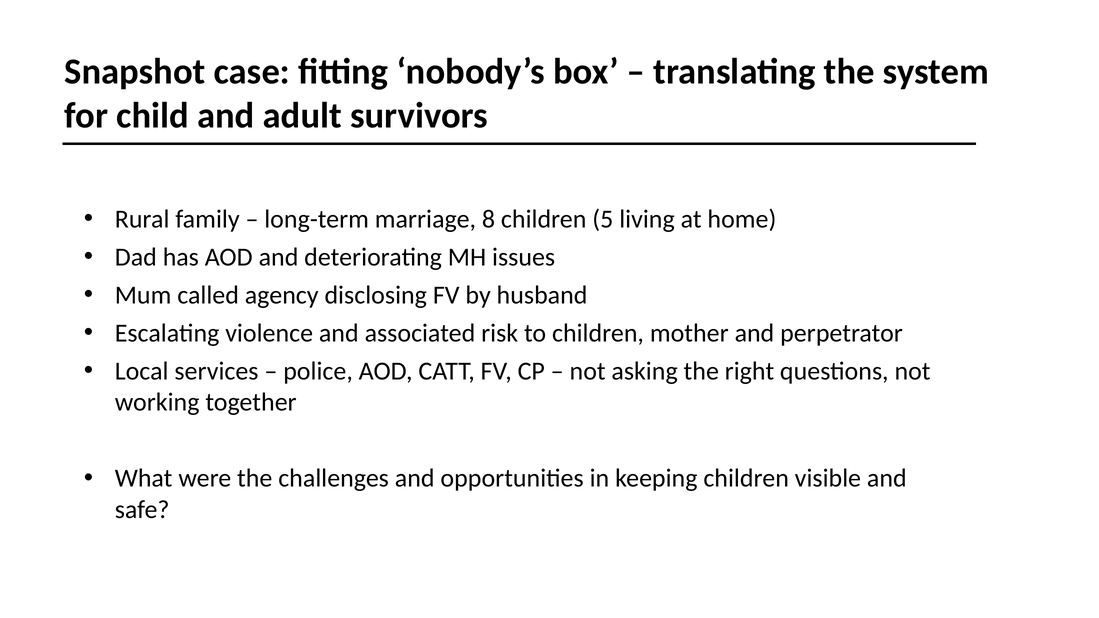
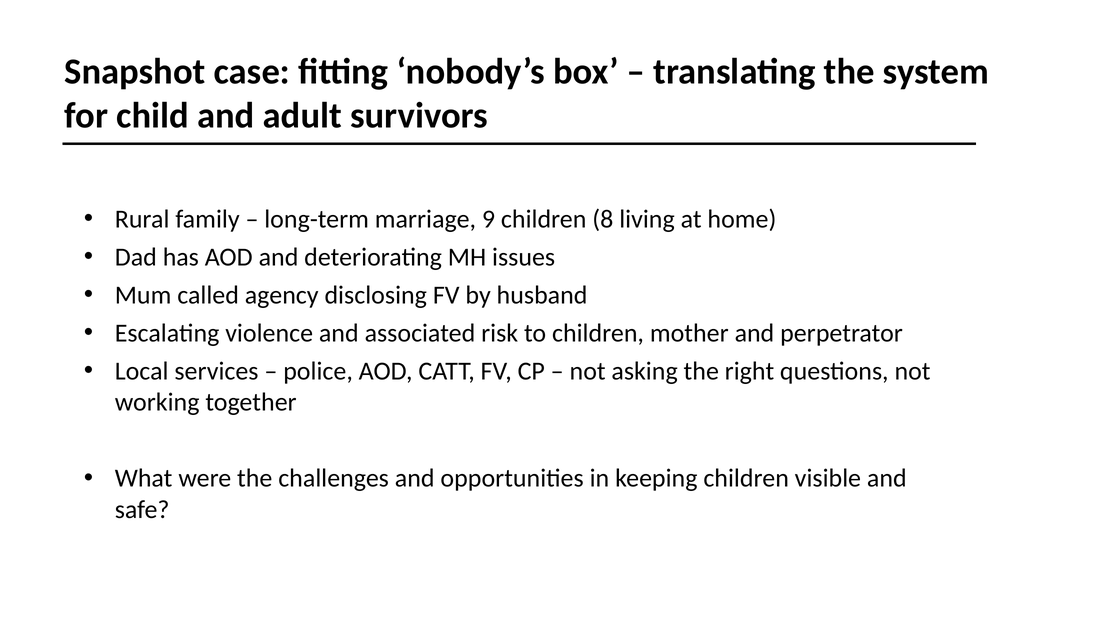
8: 8 -> 9
5: 5 -> 8
